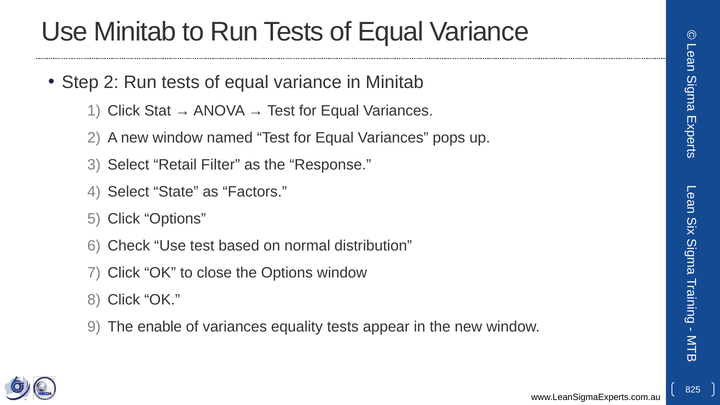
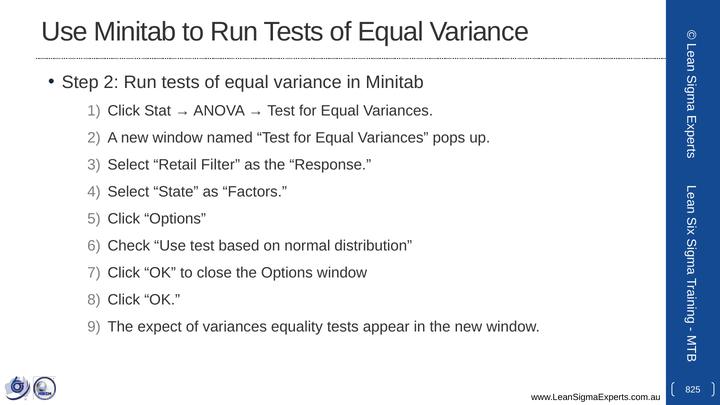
enable: enable -> expect
